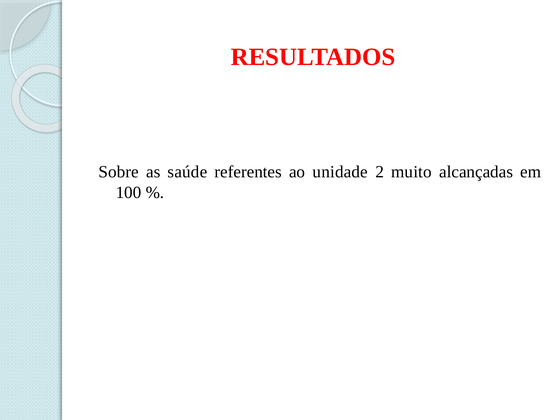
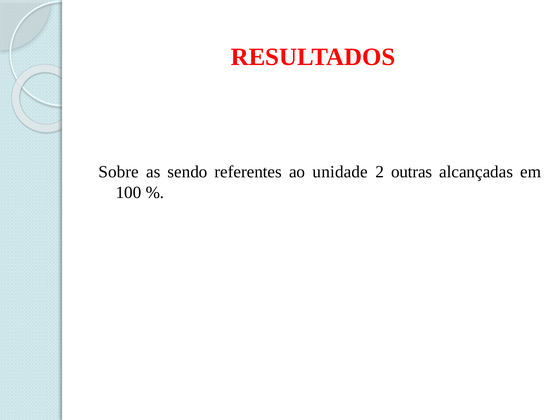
saúde: saúde -> sendo
muito: muito -> outras
